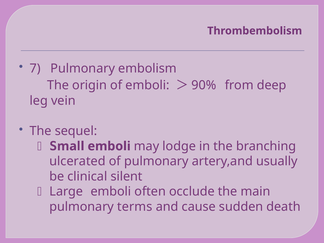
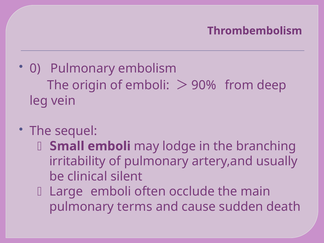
7: 7 -> 0
ulcerated: ulcerated -> irritability
